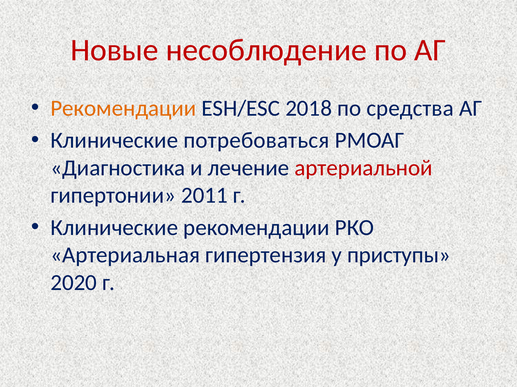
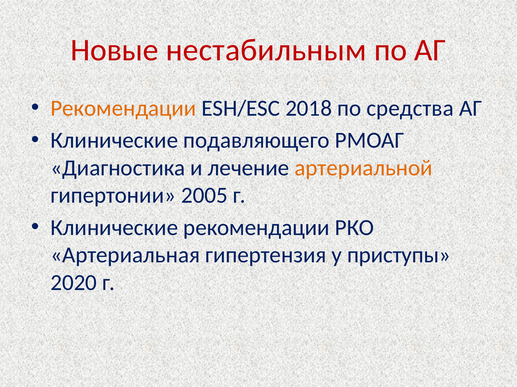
несоблюдение: несоблюдение -> нестабильным
потребоваться: потребоваться -> подавляющего
артериальной colour: red -> orange
2011: 2011 -> 2005
